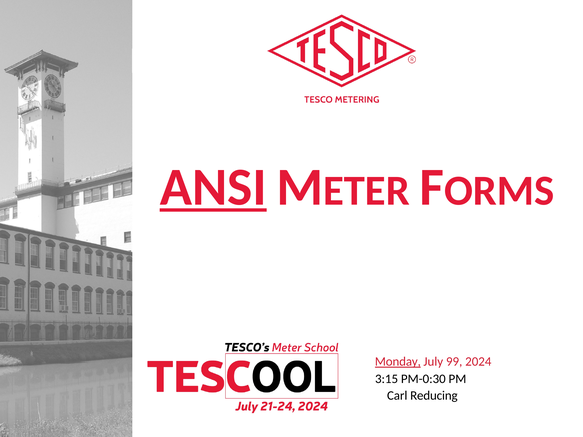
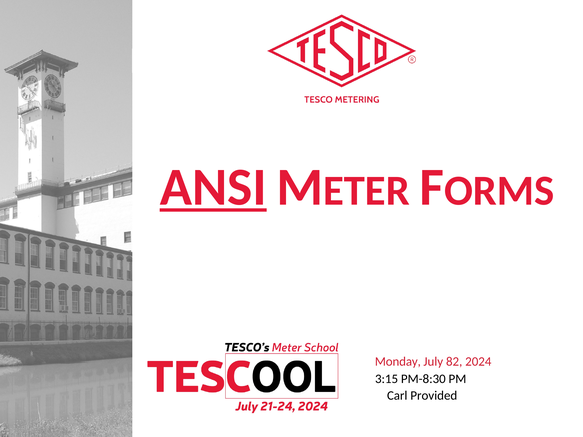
Monday underline: present -> none
99: 99 -> 82
PM-0:30: PM-0:30 -> PM-8:30
Reducing: Reducing -> Provided
